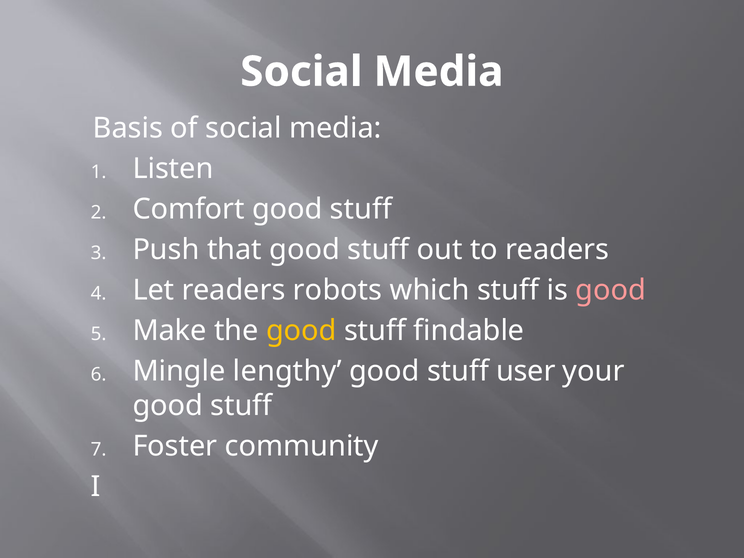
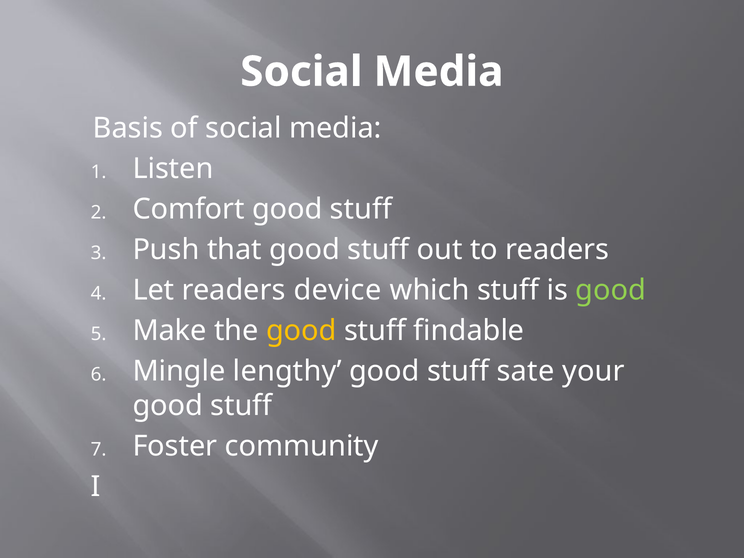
robots: robots -> device
good at (611, 290) colour: pink -> light green
user: user -> sate
